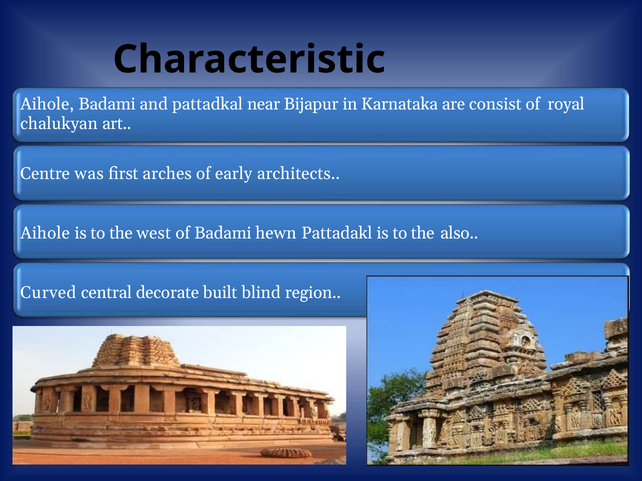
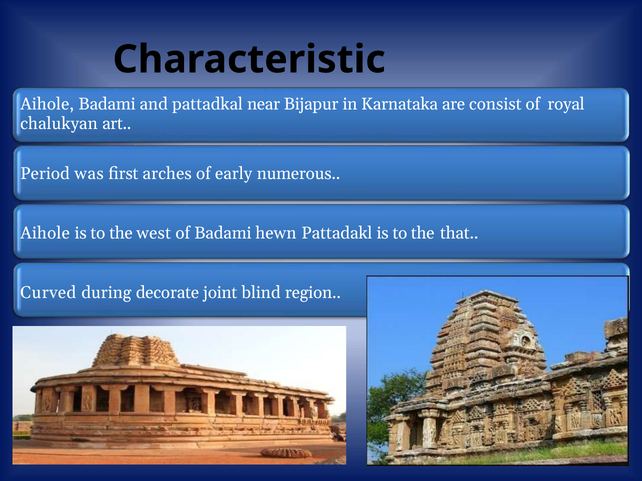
Centre: Centre -> Period
architects: architects -> numerous
also: also -> that
central: central -> during
built: built -> joint
